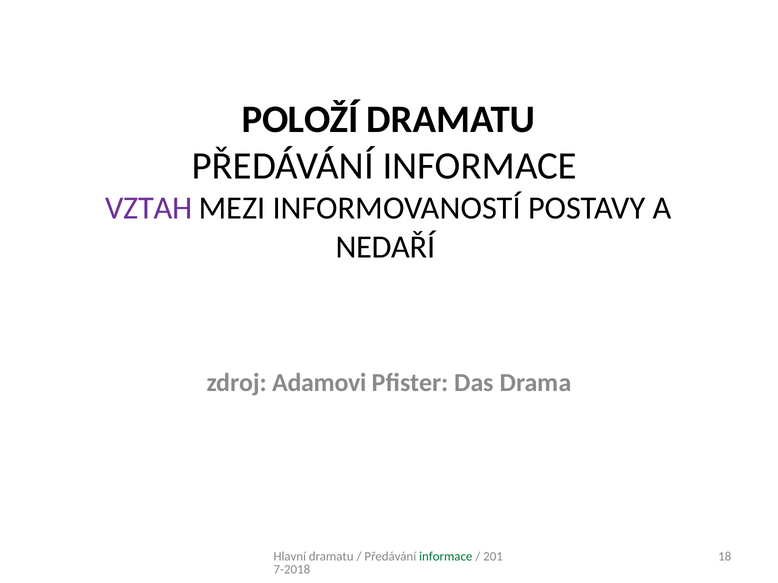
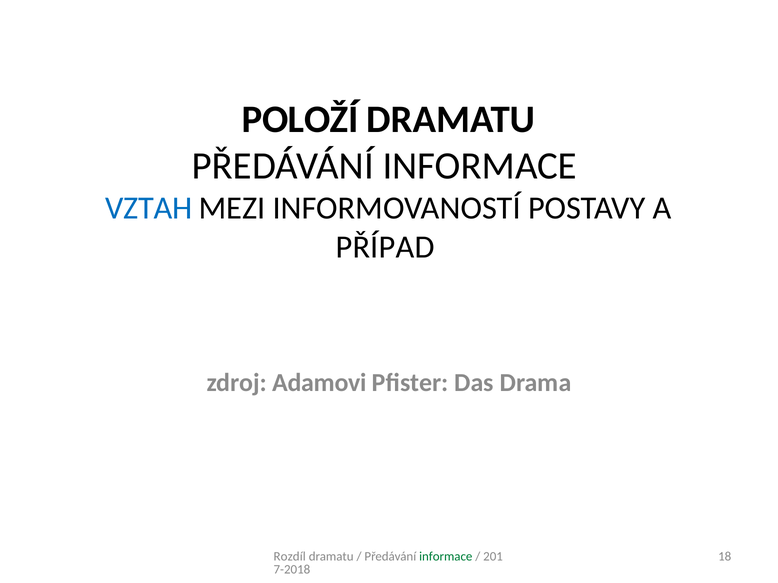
VZTAH colour: purple -> blue
NEDAŘÍ: NEDAŘÍ -> PŘÍPAD
Hlavní: Hlavní -> Rozdíl
